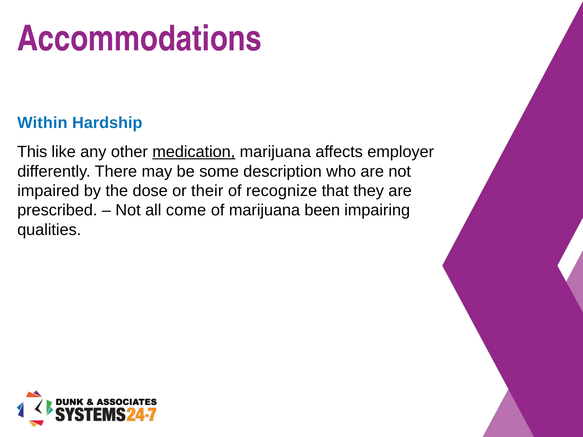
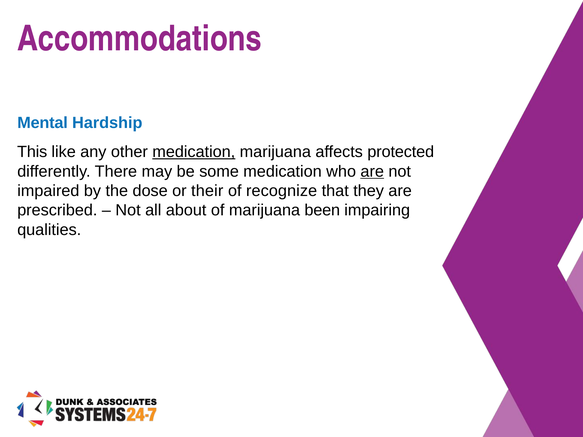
Within: Within -> Mental
employer: employer -> protected
some description: description -> medication
are at (372, 171) underline: none -> present
come: come -> about
